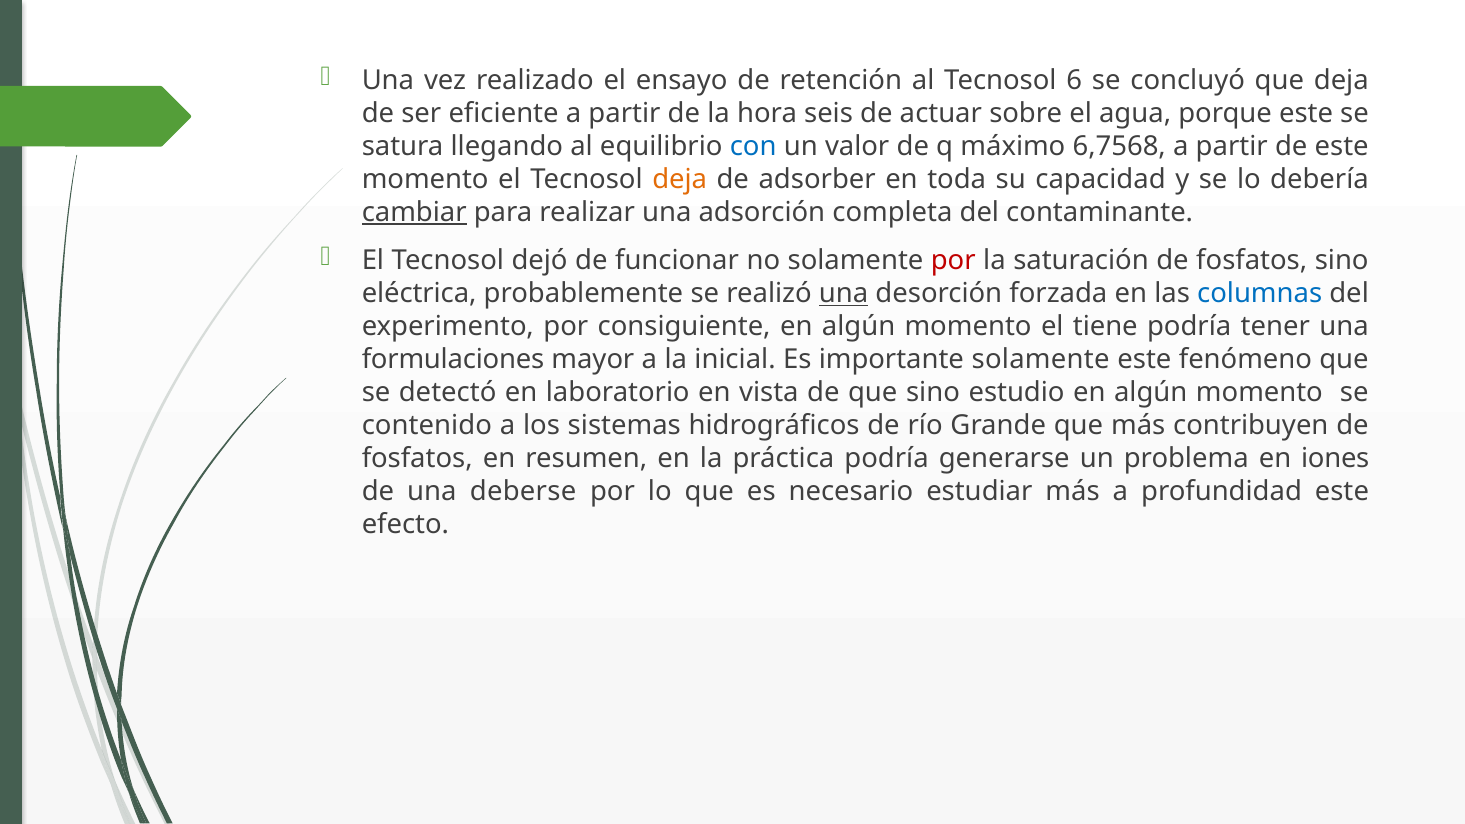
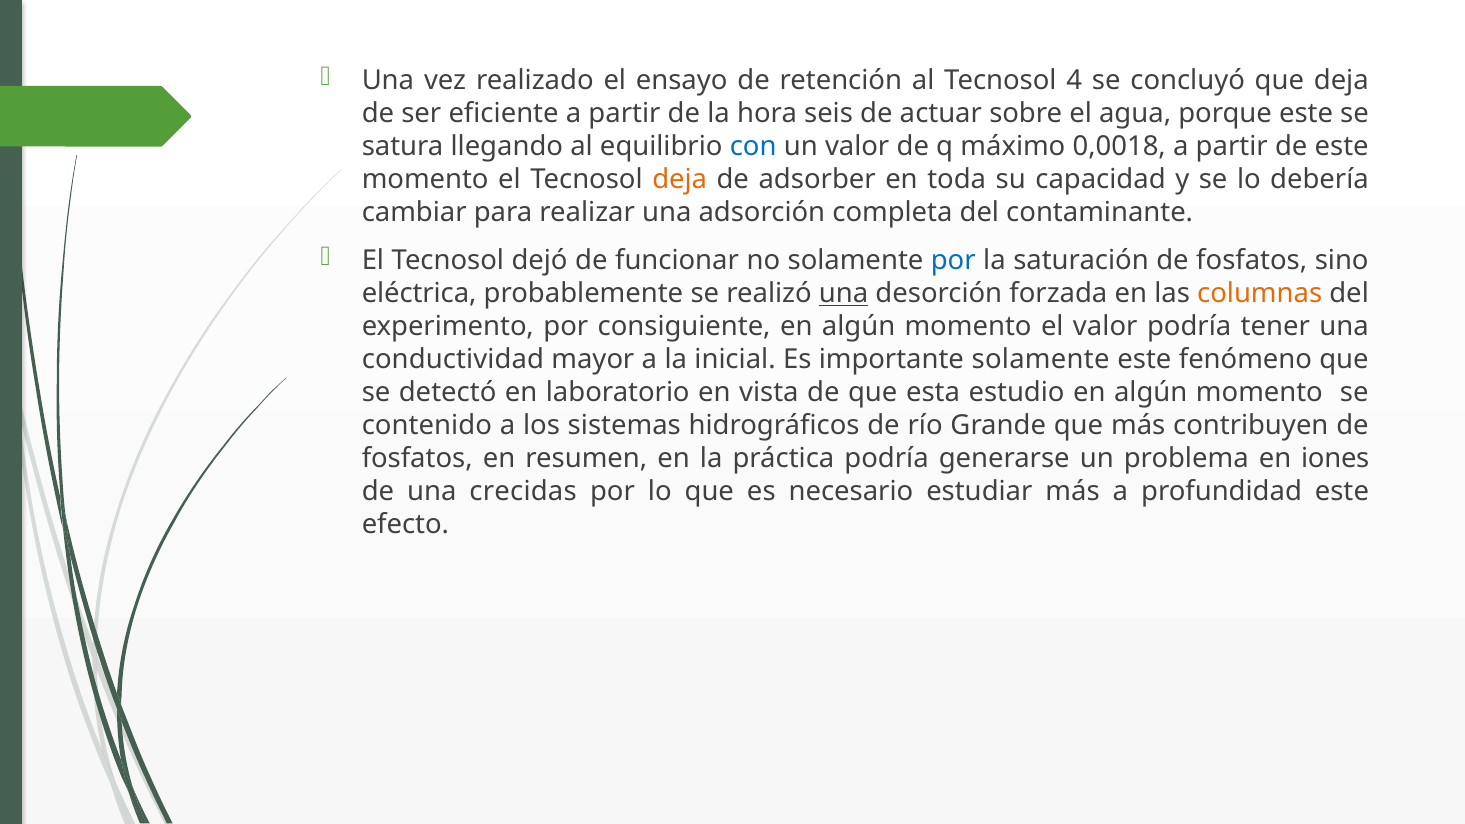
6: 6 -> 4
6,7568: 6,7568 -> 0,0018
cambiar underline: present -> none
por at (953, 261) colour: red -> blue
columnas colour: blue -> orange
el tiene: tiene -> valor
formulaciones: formulaciones -> conductividad
que sino: sino -> esta
deberse: deberse -> crecidas
